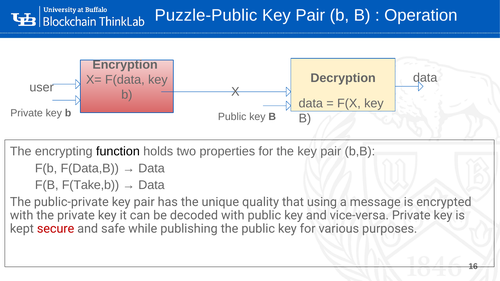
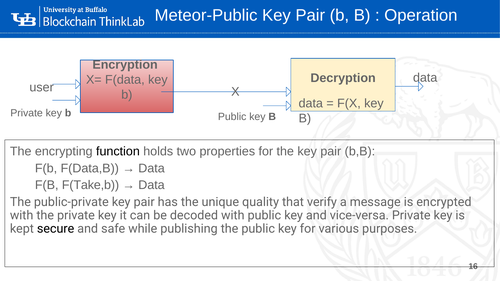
Puzzle-Public: Puzzle-Public -> Meteor-Public
using: using -> verify
secure colour: red -> black
